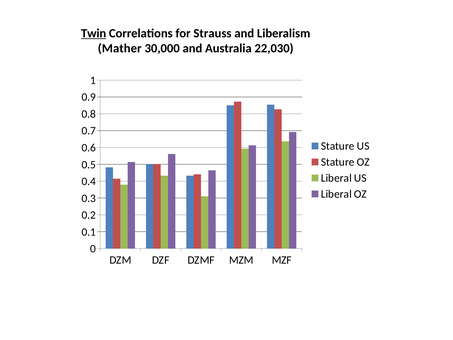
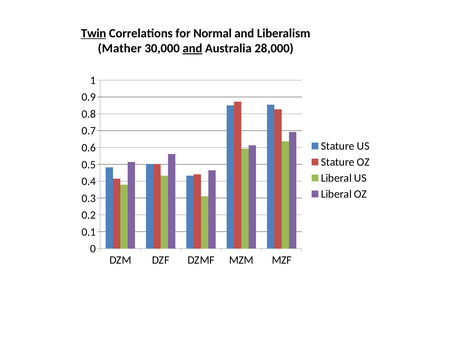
Strauss: Strauss -> Normal
and at (192, 48) underline: none -> present
22,030: 22,030 -> 28,000
